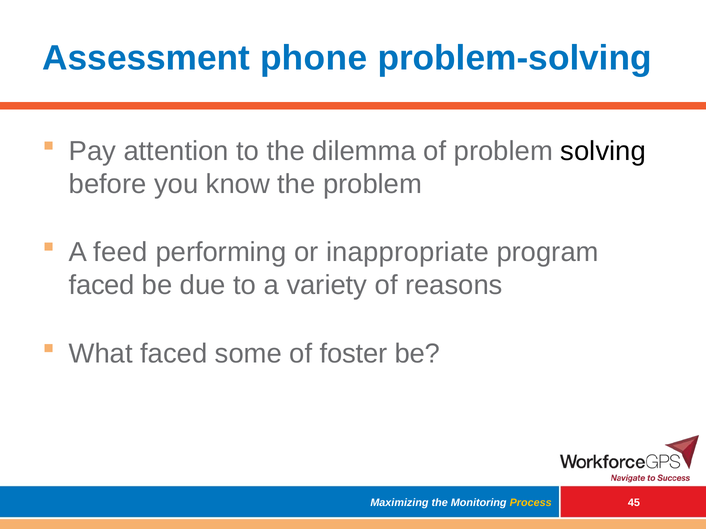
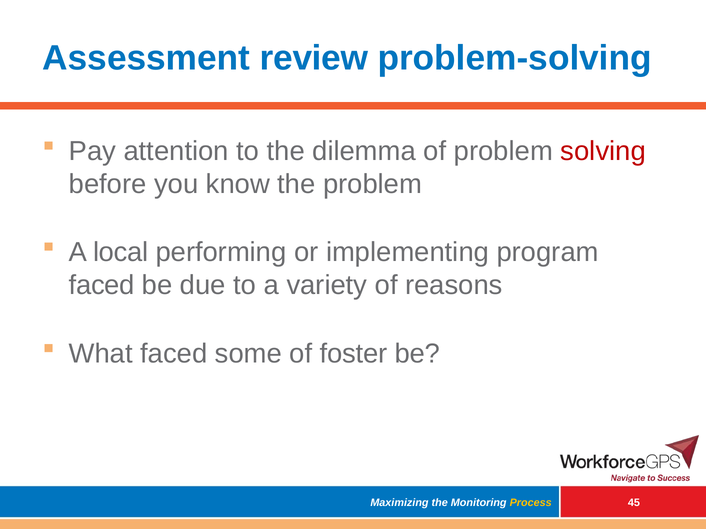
phone: phone -> review
solving colour: black -> red
feed: feed -> local
inappropriate: inappropriate -> implementing
